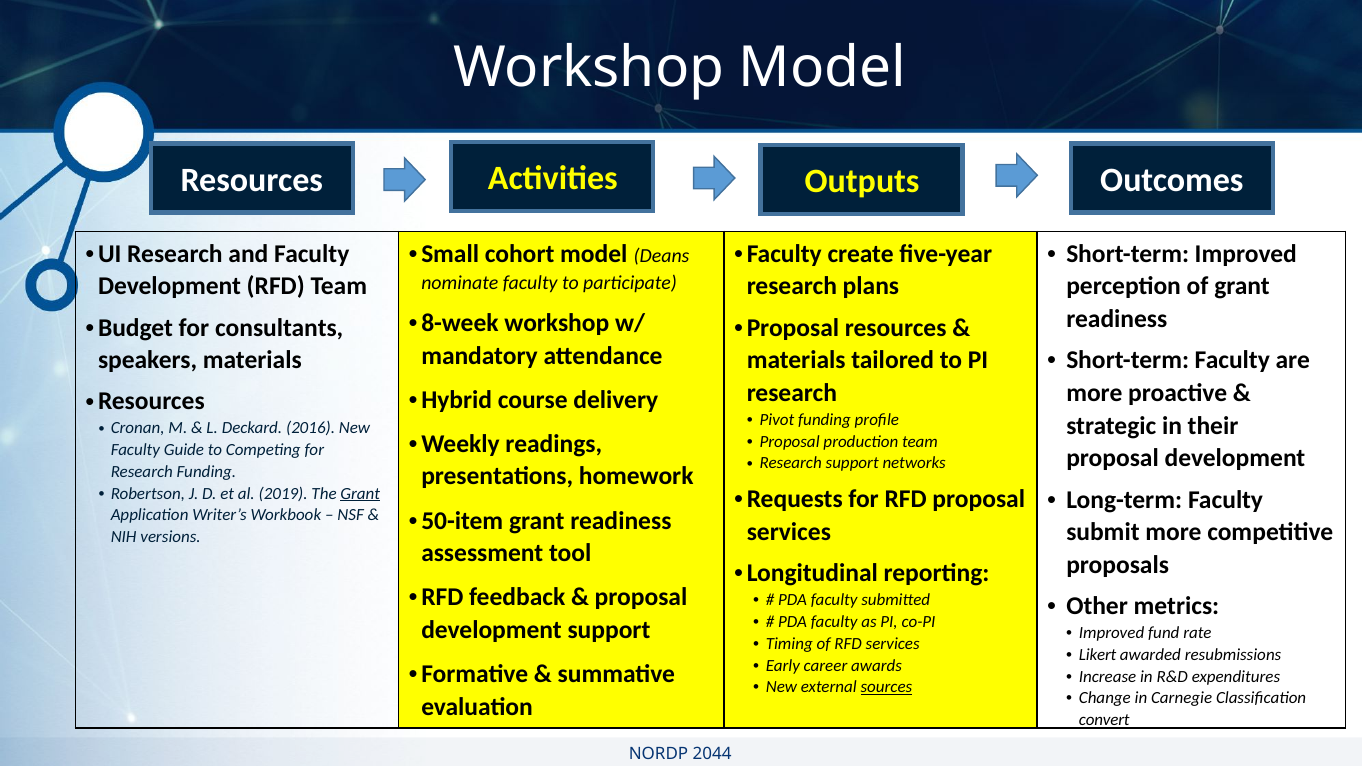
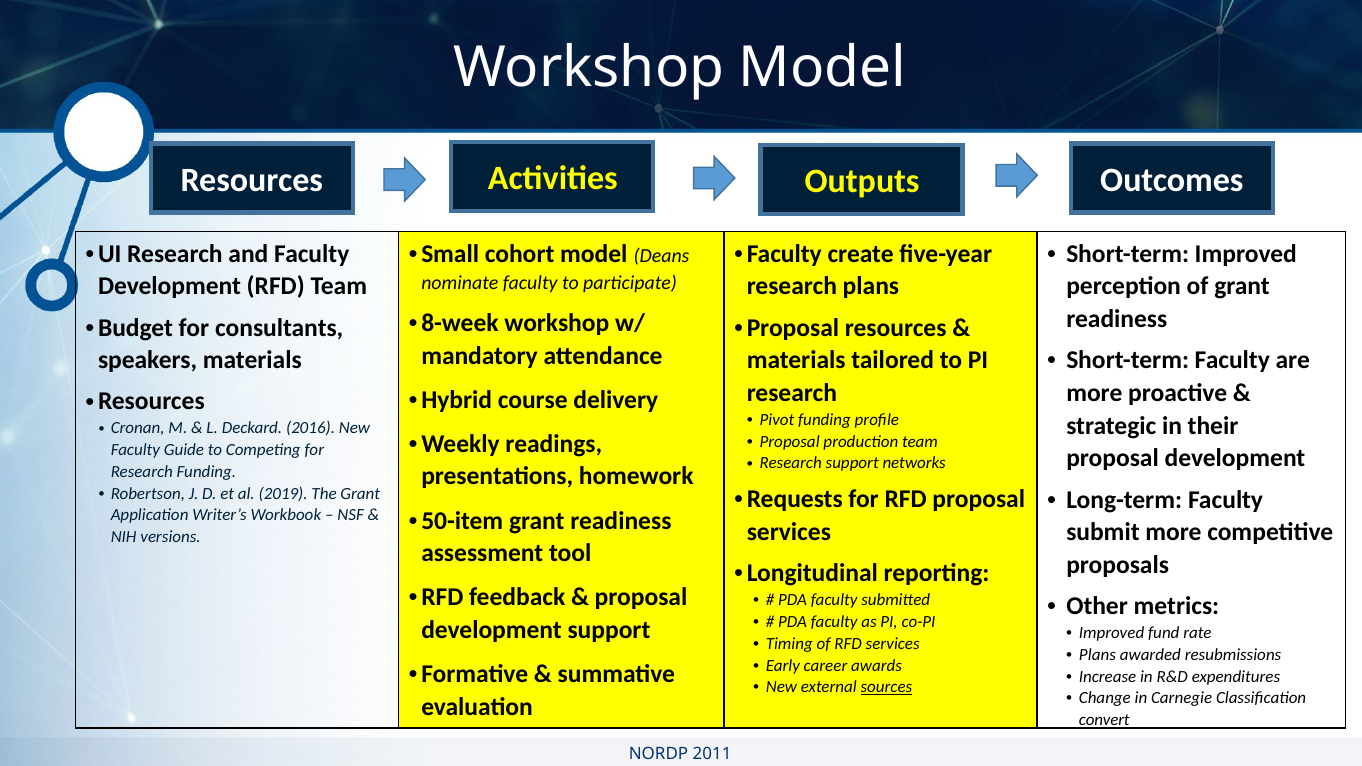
Grant at (360, 494) underline: present -> none
Likert at (1098, 655): Likert -> Plans
2044: 2044 -> 2011
